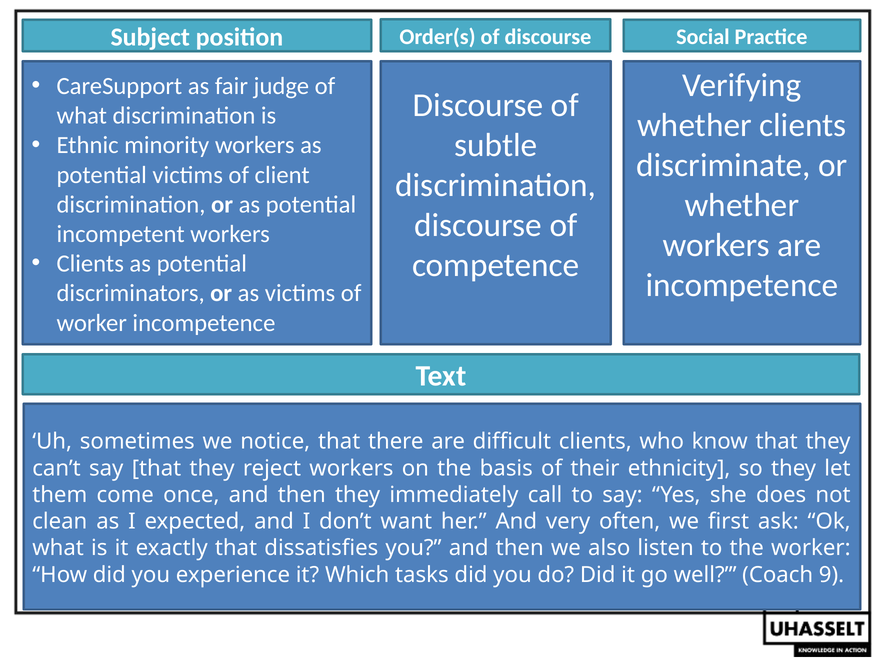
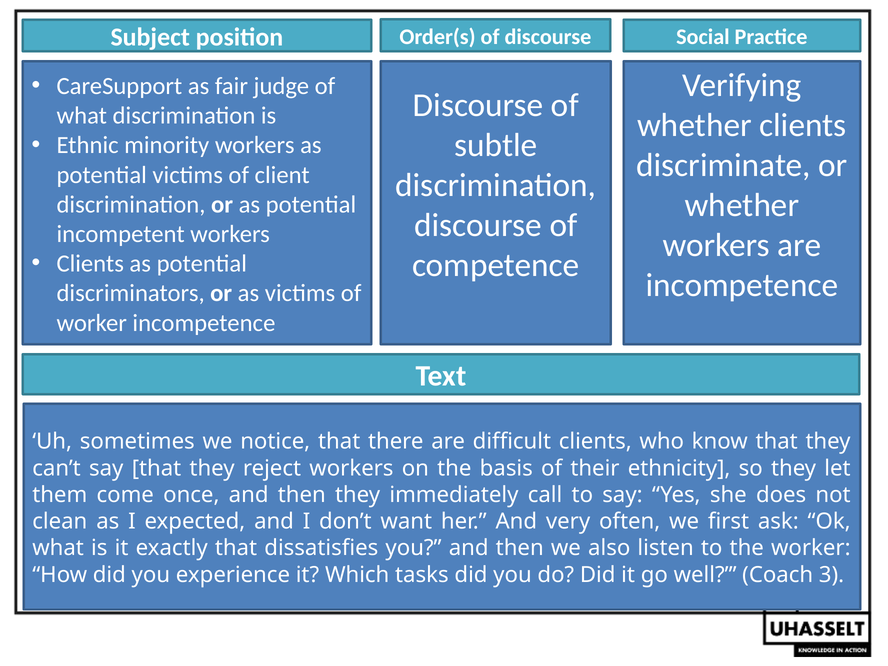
9: 9 -> 3
